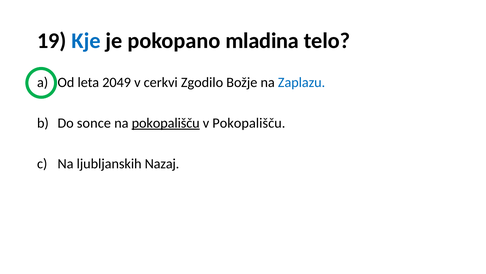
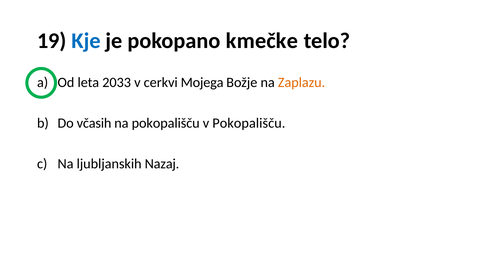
mladina: mladina -> kmečke
2049: 2049 -> 2033
Zgodilo: Zgodilo -> Mojega
Zaplazu colour: blue -> orange
sonce: sonce -> včasih
pokopališču at (166, 123) underline: present -> none
